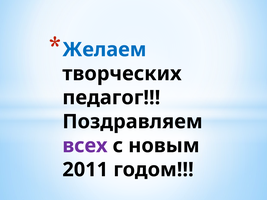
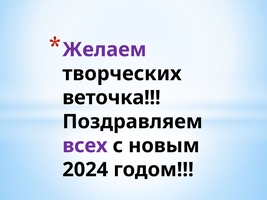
Желаем colour: blue -> purple
педагог: педагог -> веточка
2011: 2011 -> 2024
